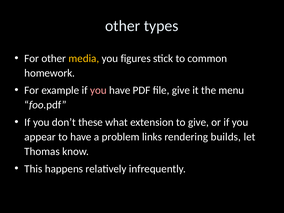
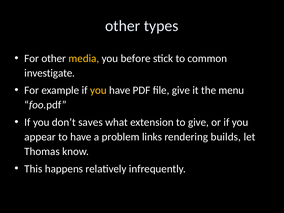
figures: figures -> before
homework: homework -> investigate
you at (98, 90) colour: pink -> yellow
these: these -> saves
